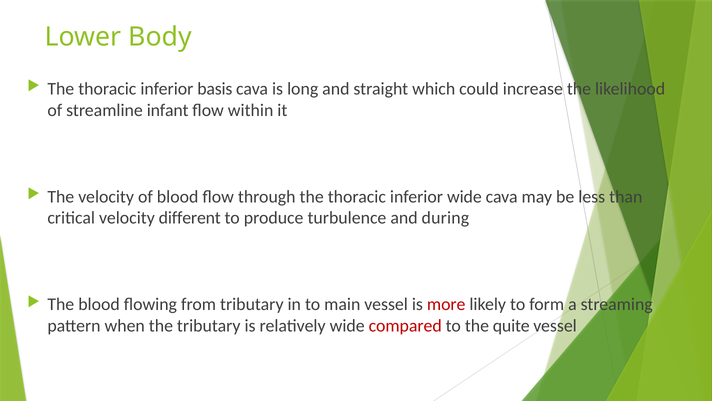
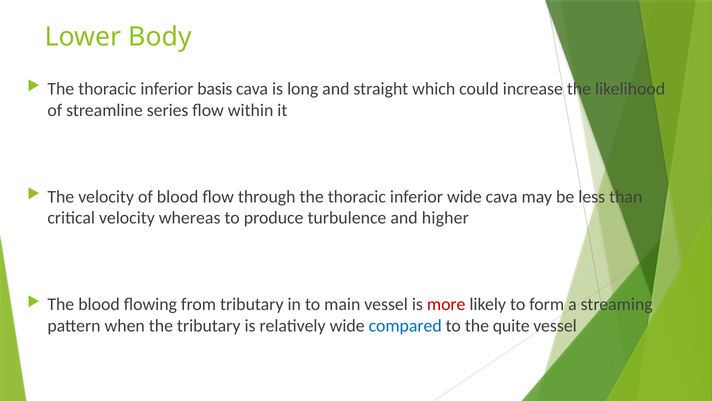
infant: infant -> series
different: different -> whereas
during: during -> higher
compared colour: red -> blue
